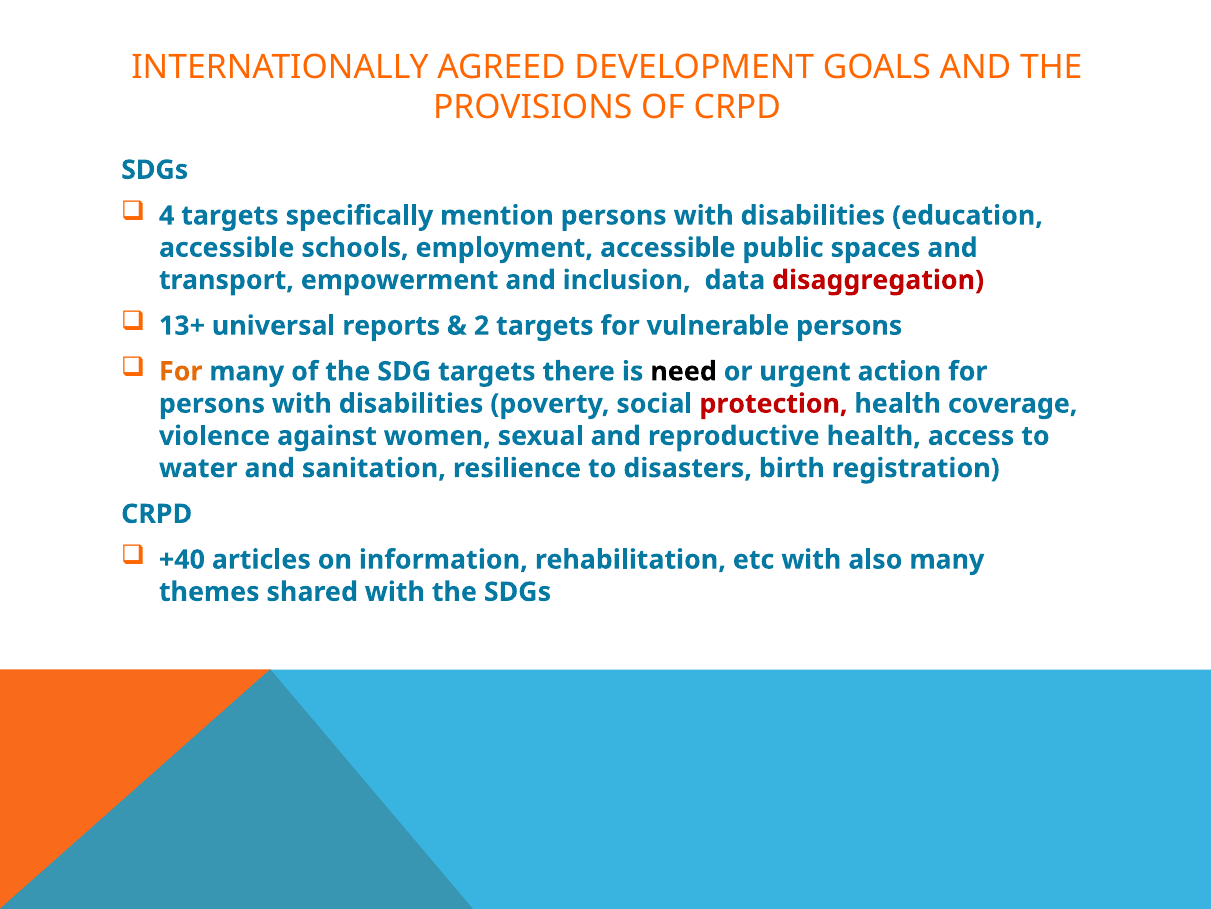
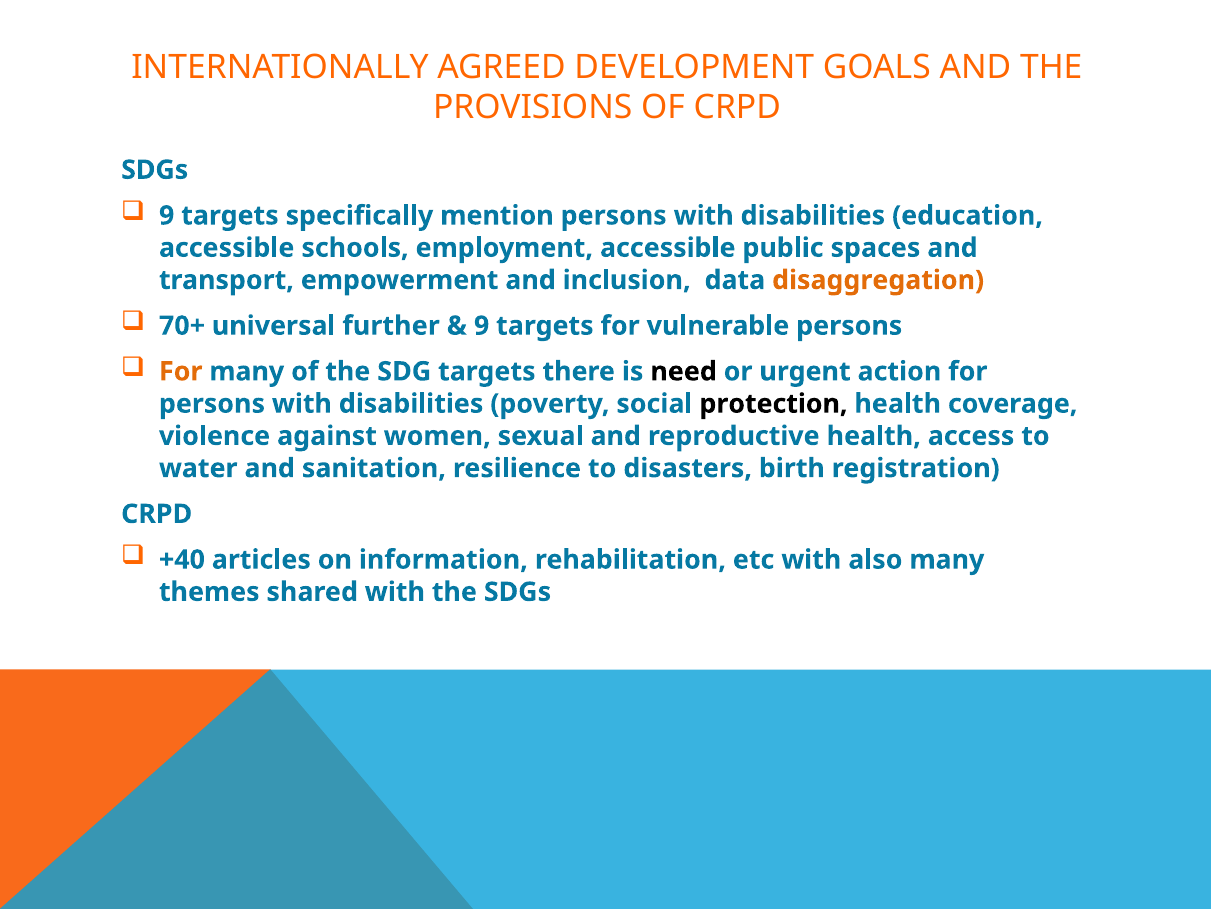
4 at (167, 215): 4 -> 9
disaggregation colour: red -> orange
13+: 13+ -> 70+
reports: reports -> further
2 at (482, 326): 2 -> 9
protection colour: red -> black
